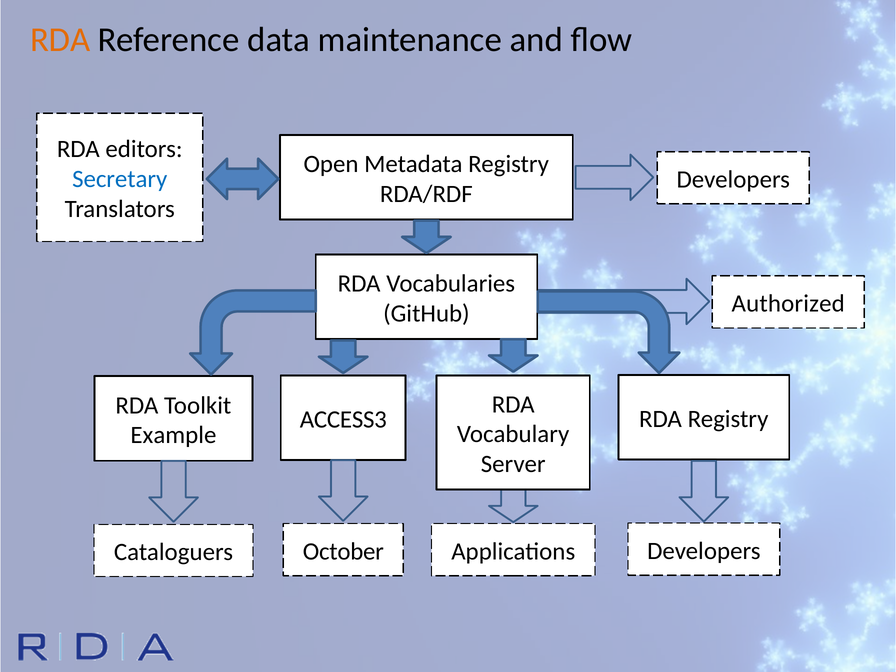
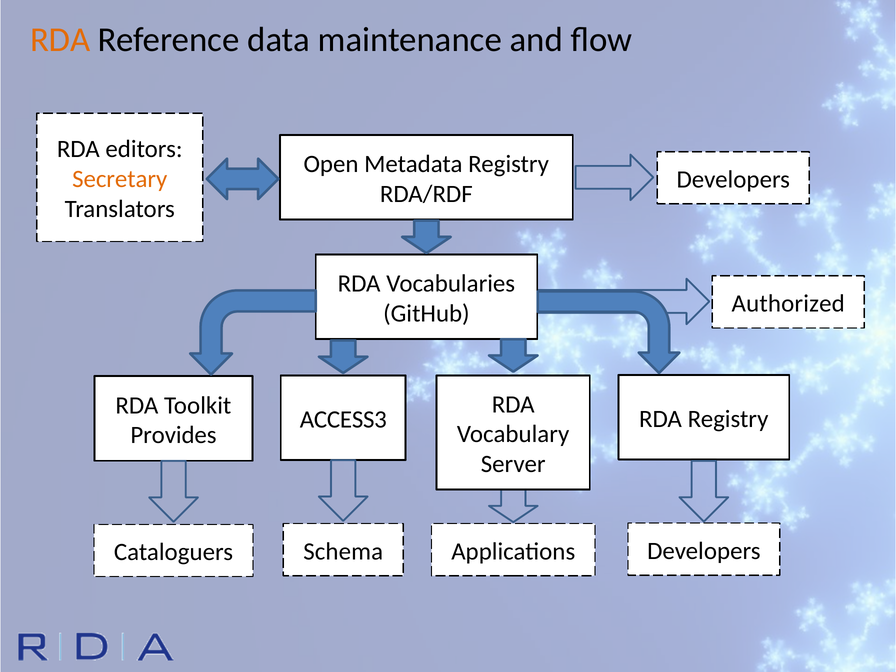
Secretary colour: blue -> orange
Example: Example -> Provides
October: October -> Schema
